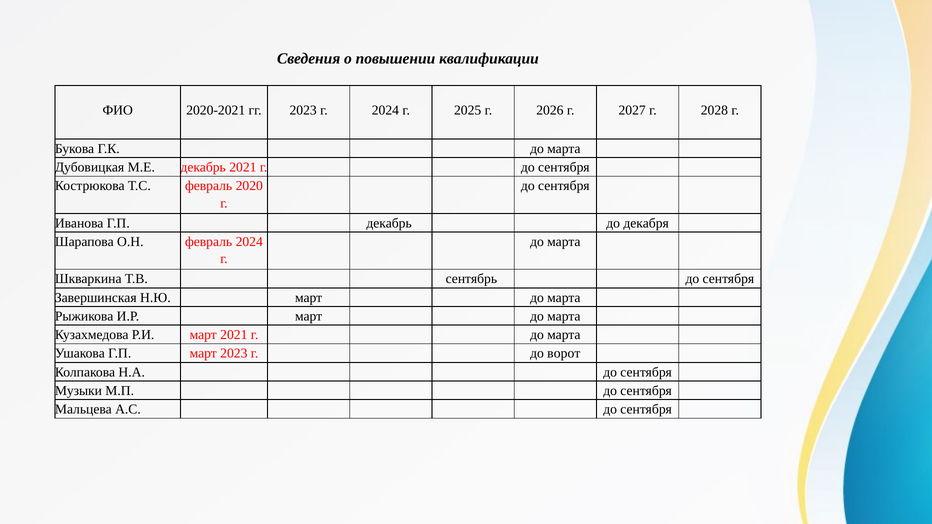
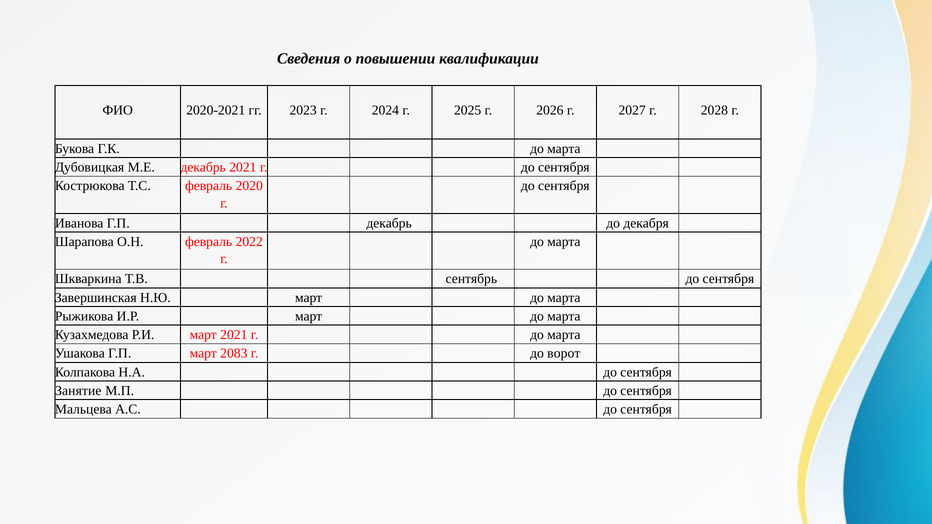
февраль 2024: 2024 -> 2022
март 2023: 2023 -> 2083
Музыки: Музыки -> Занятие
